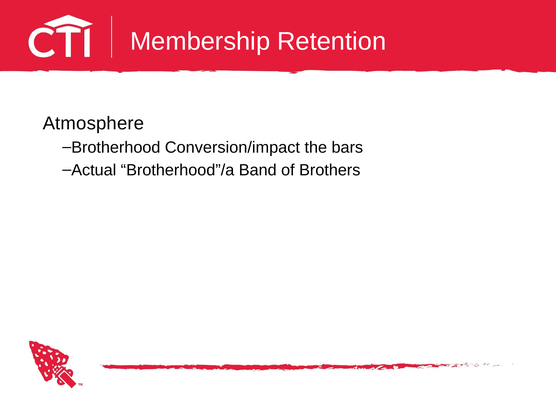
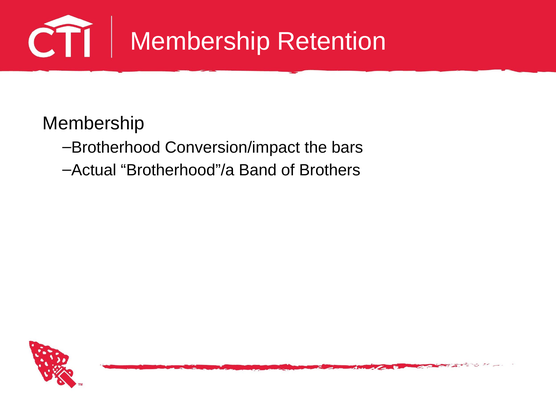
Atmosphere at (93, 123): Atmosphere -> Membership
